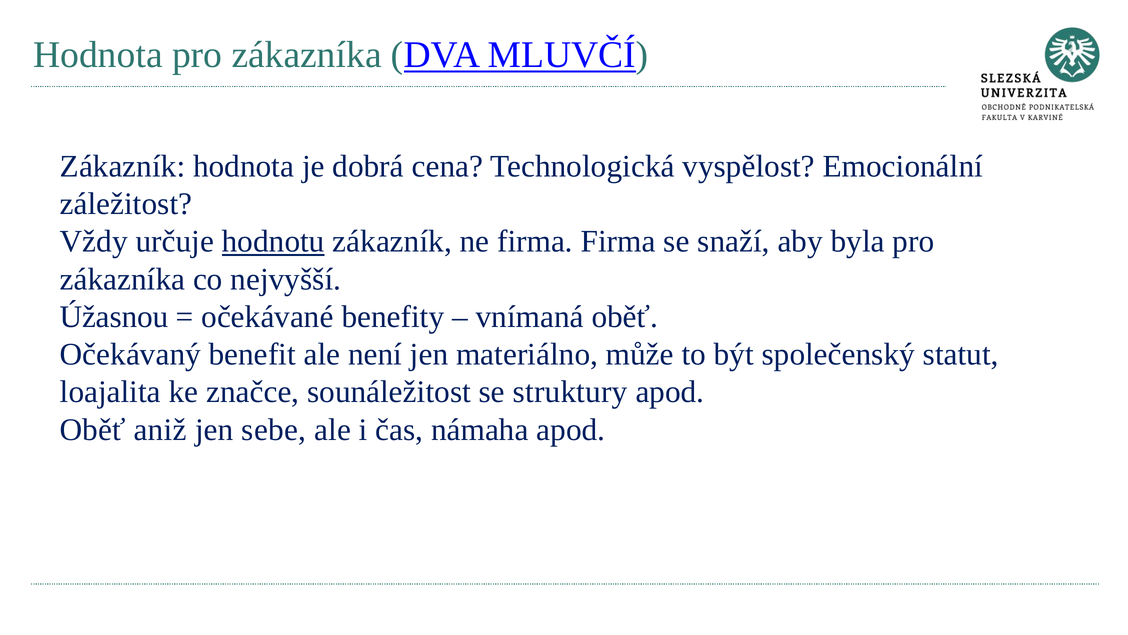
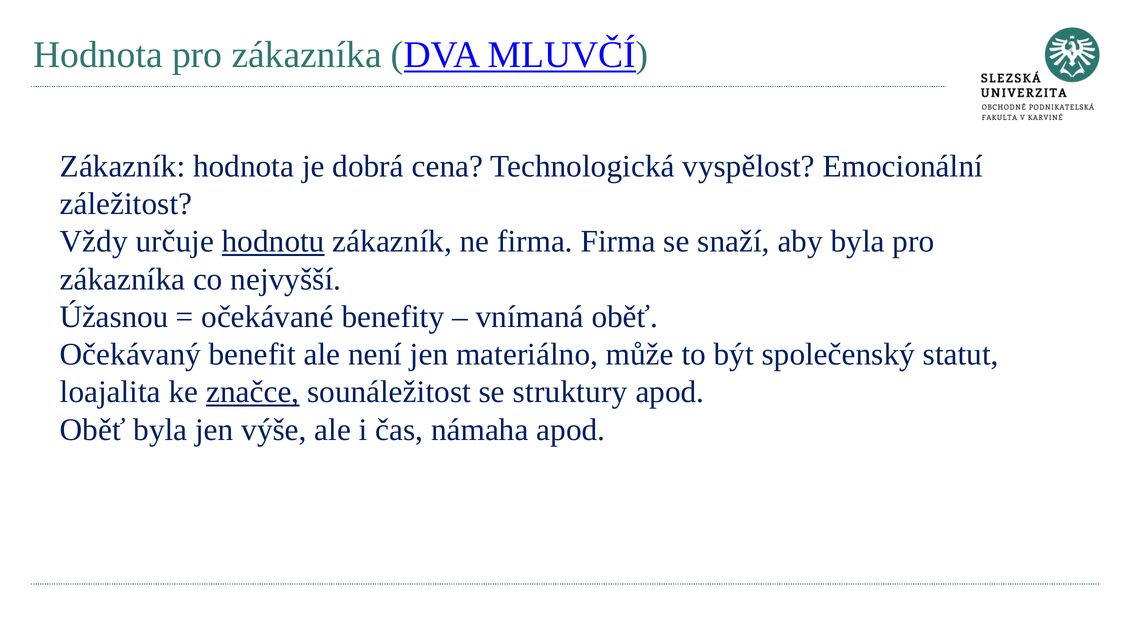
značce underline: none -> present
Oběť aniž: aniž -> byla
sebe: sebe -> výše
